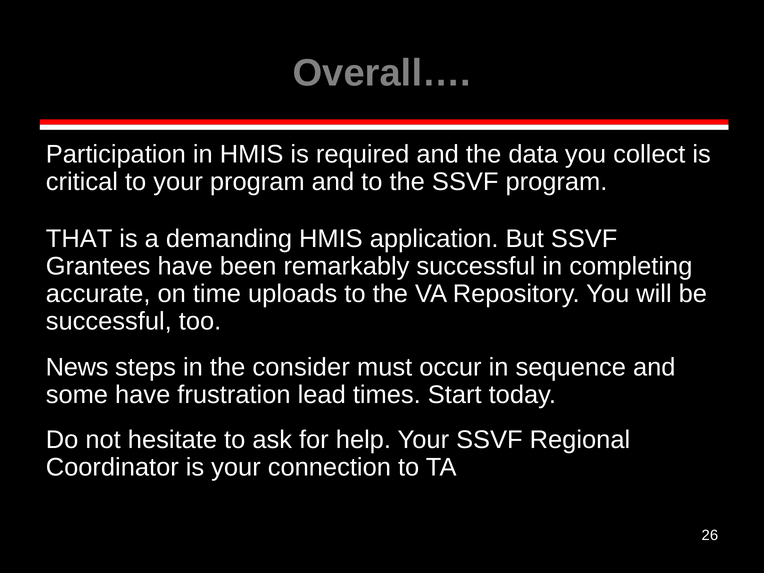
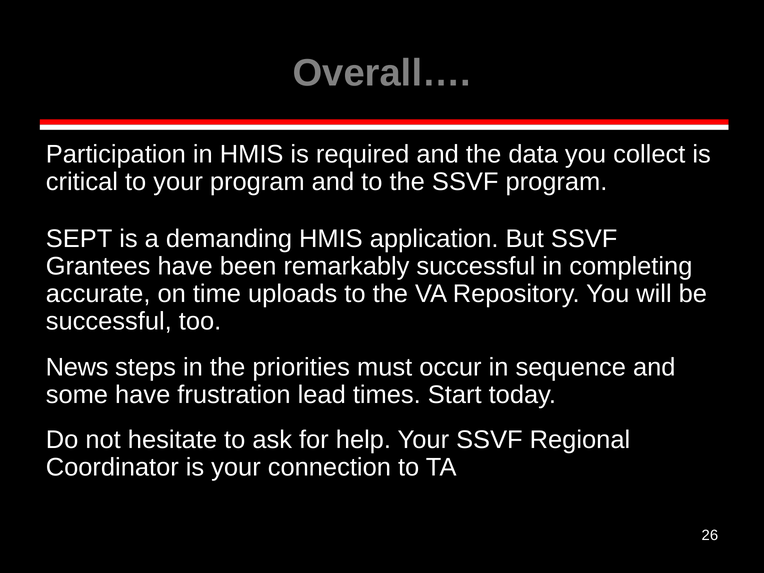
THAT: THAT -> SEPT
consider: consider -> priorities
